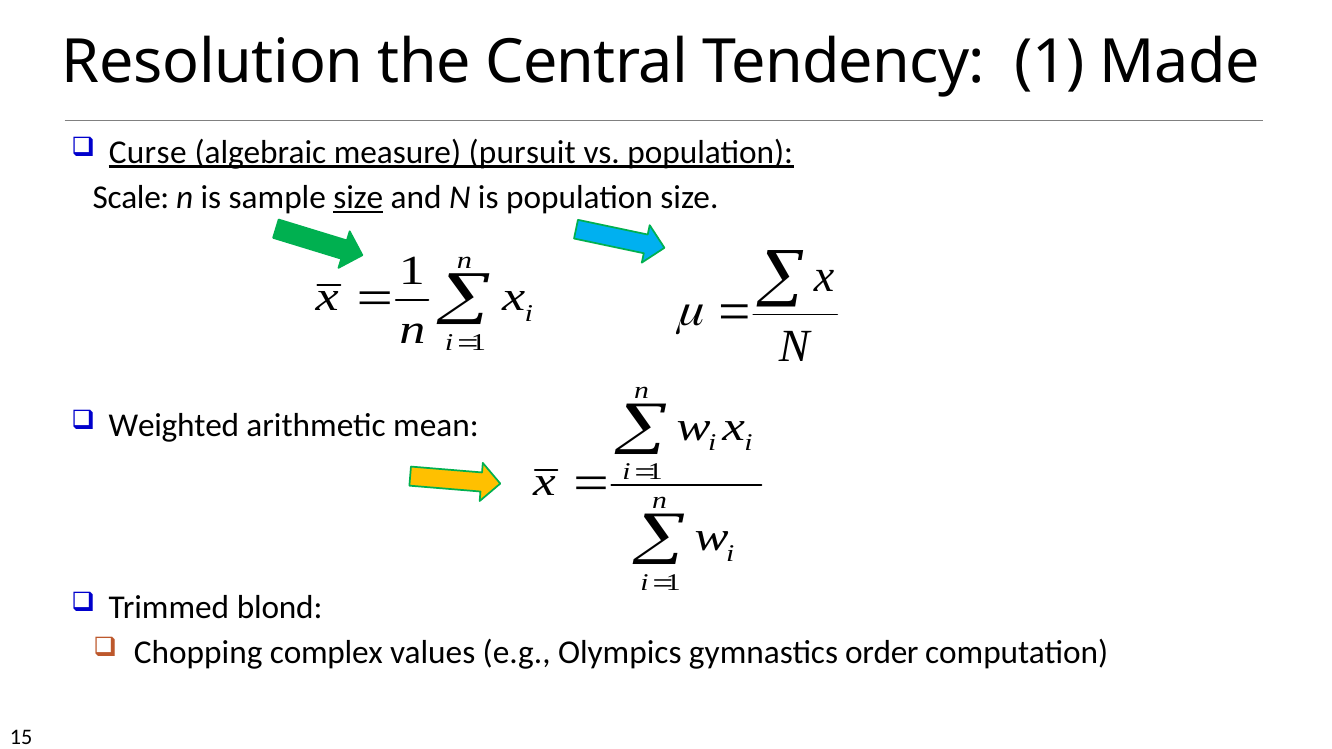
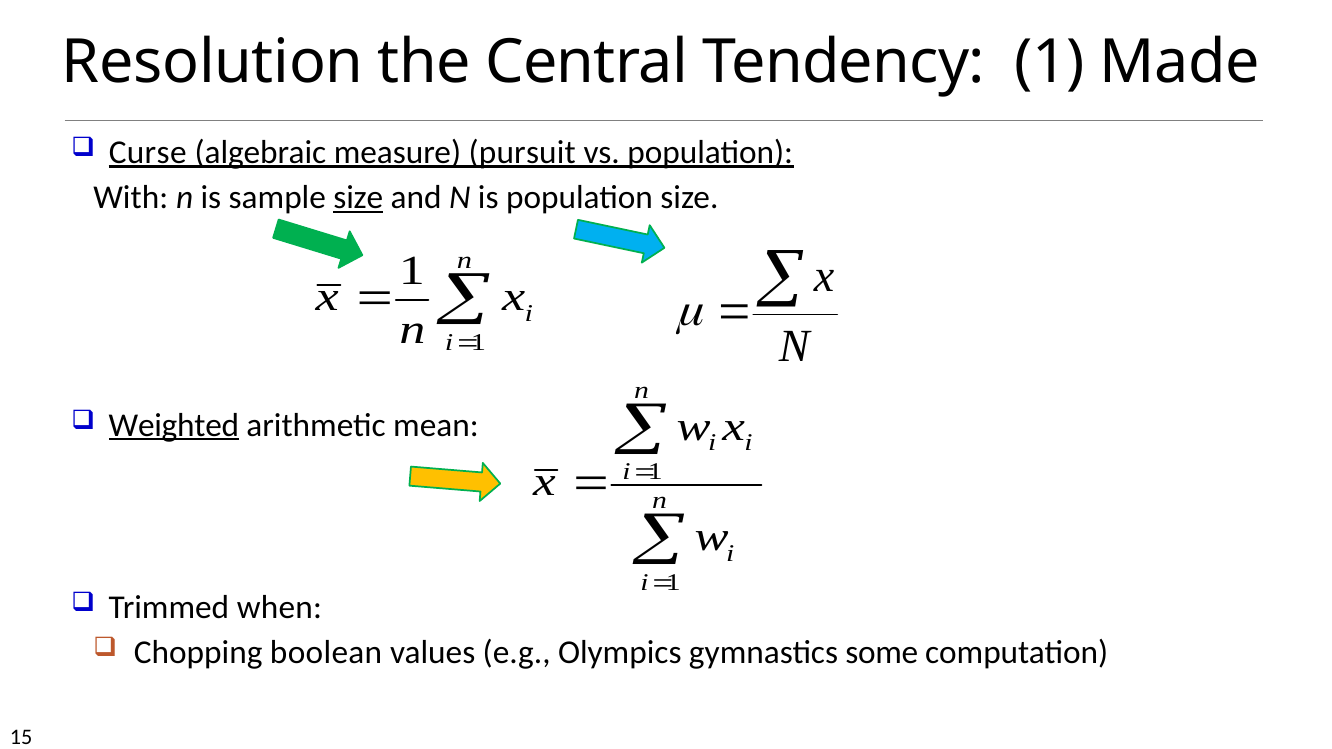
Scale: Scale -> With
Weighted underline: none -> present
blond: blond -> when
complex: complex -> boolean
order: order -> some
